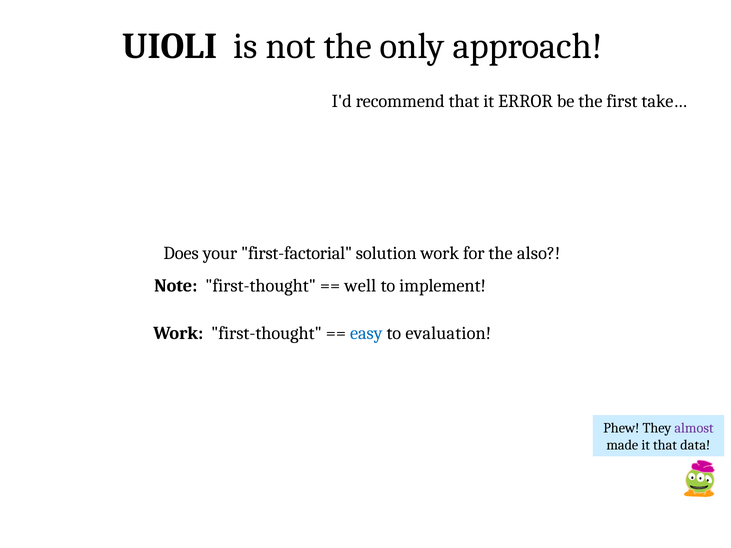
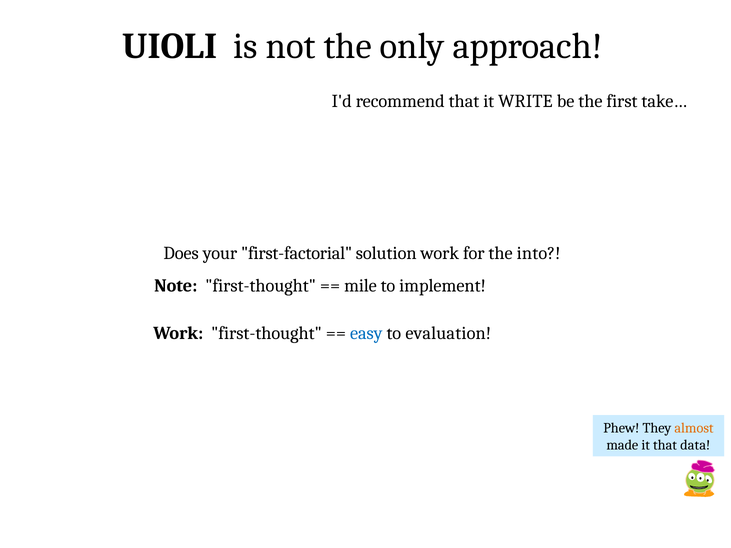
ERROR: ERROR -> WRITE
also: also -> into
well: well -> mile
almost colour: purple -> orange
